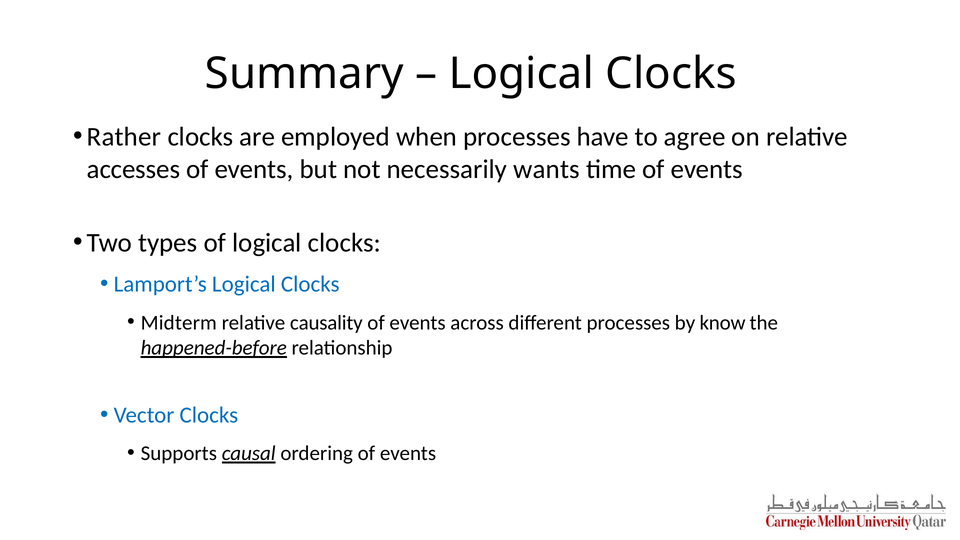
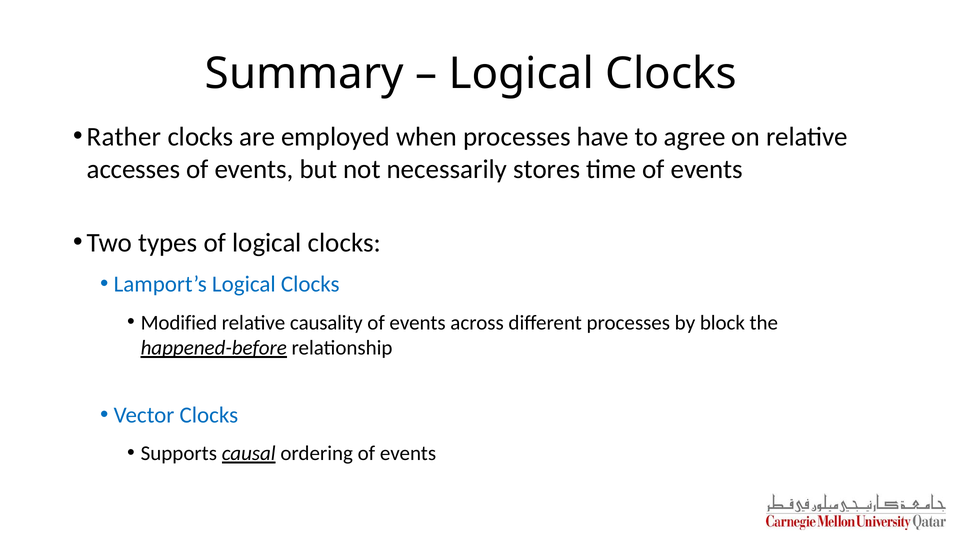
wants: wants -> stores
Midterm: Midterm -> Modified
know: know -> block
